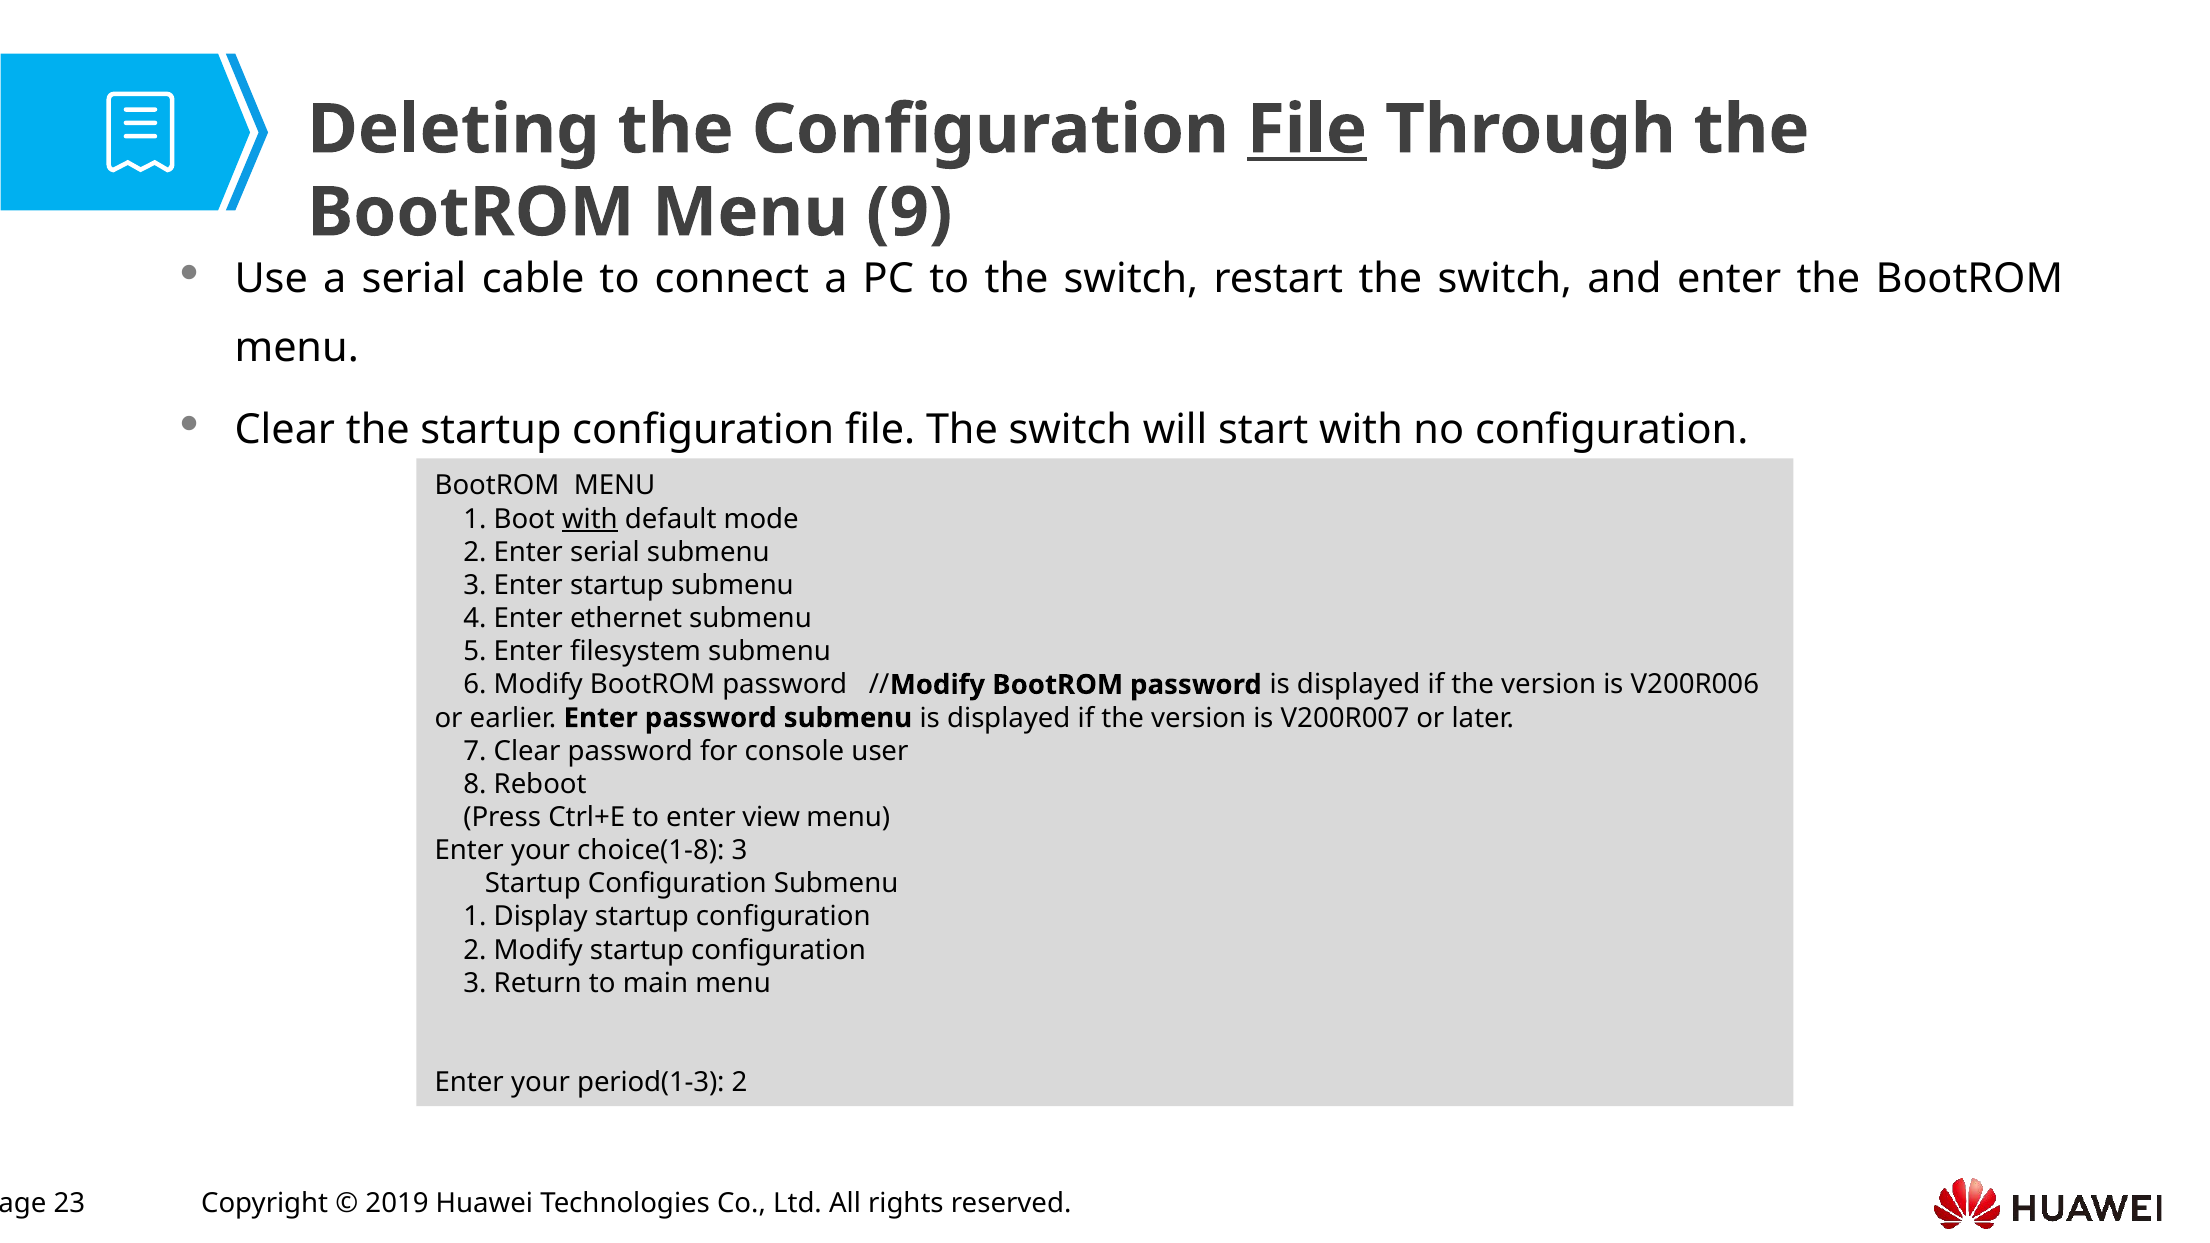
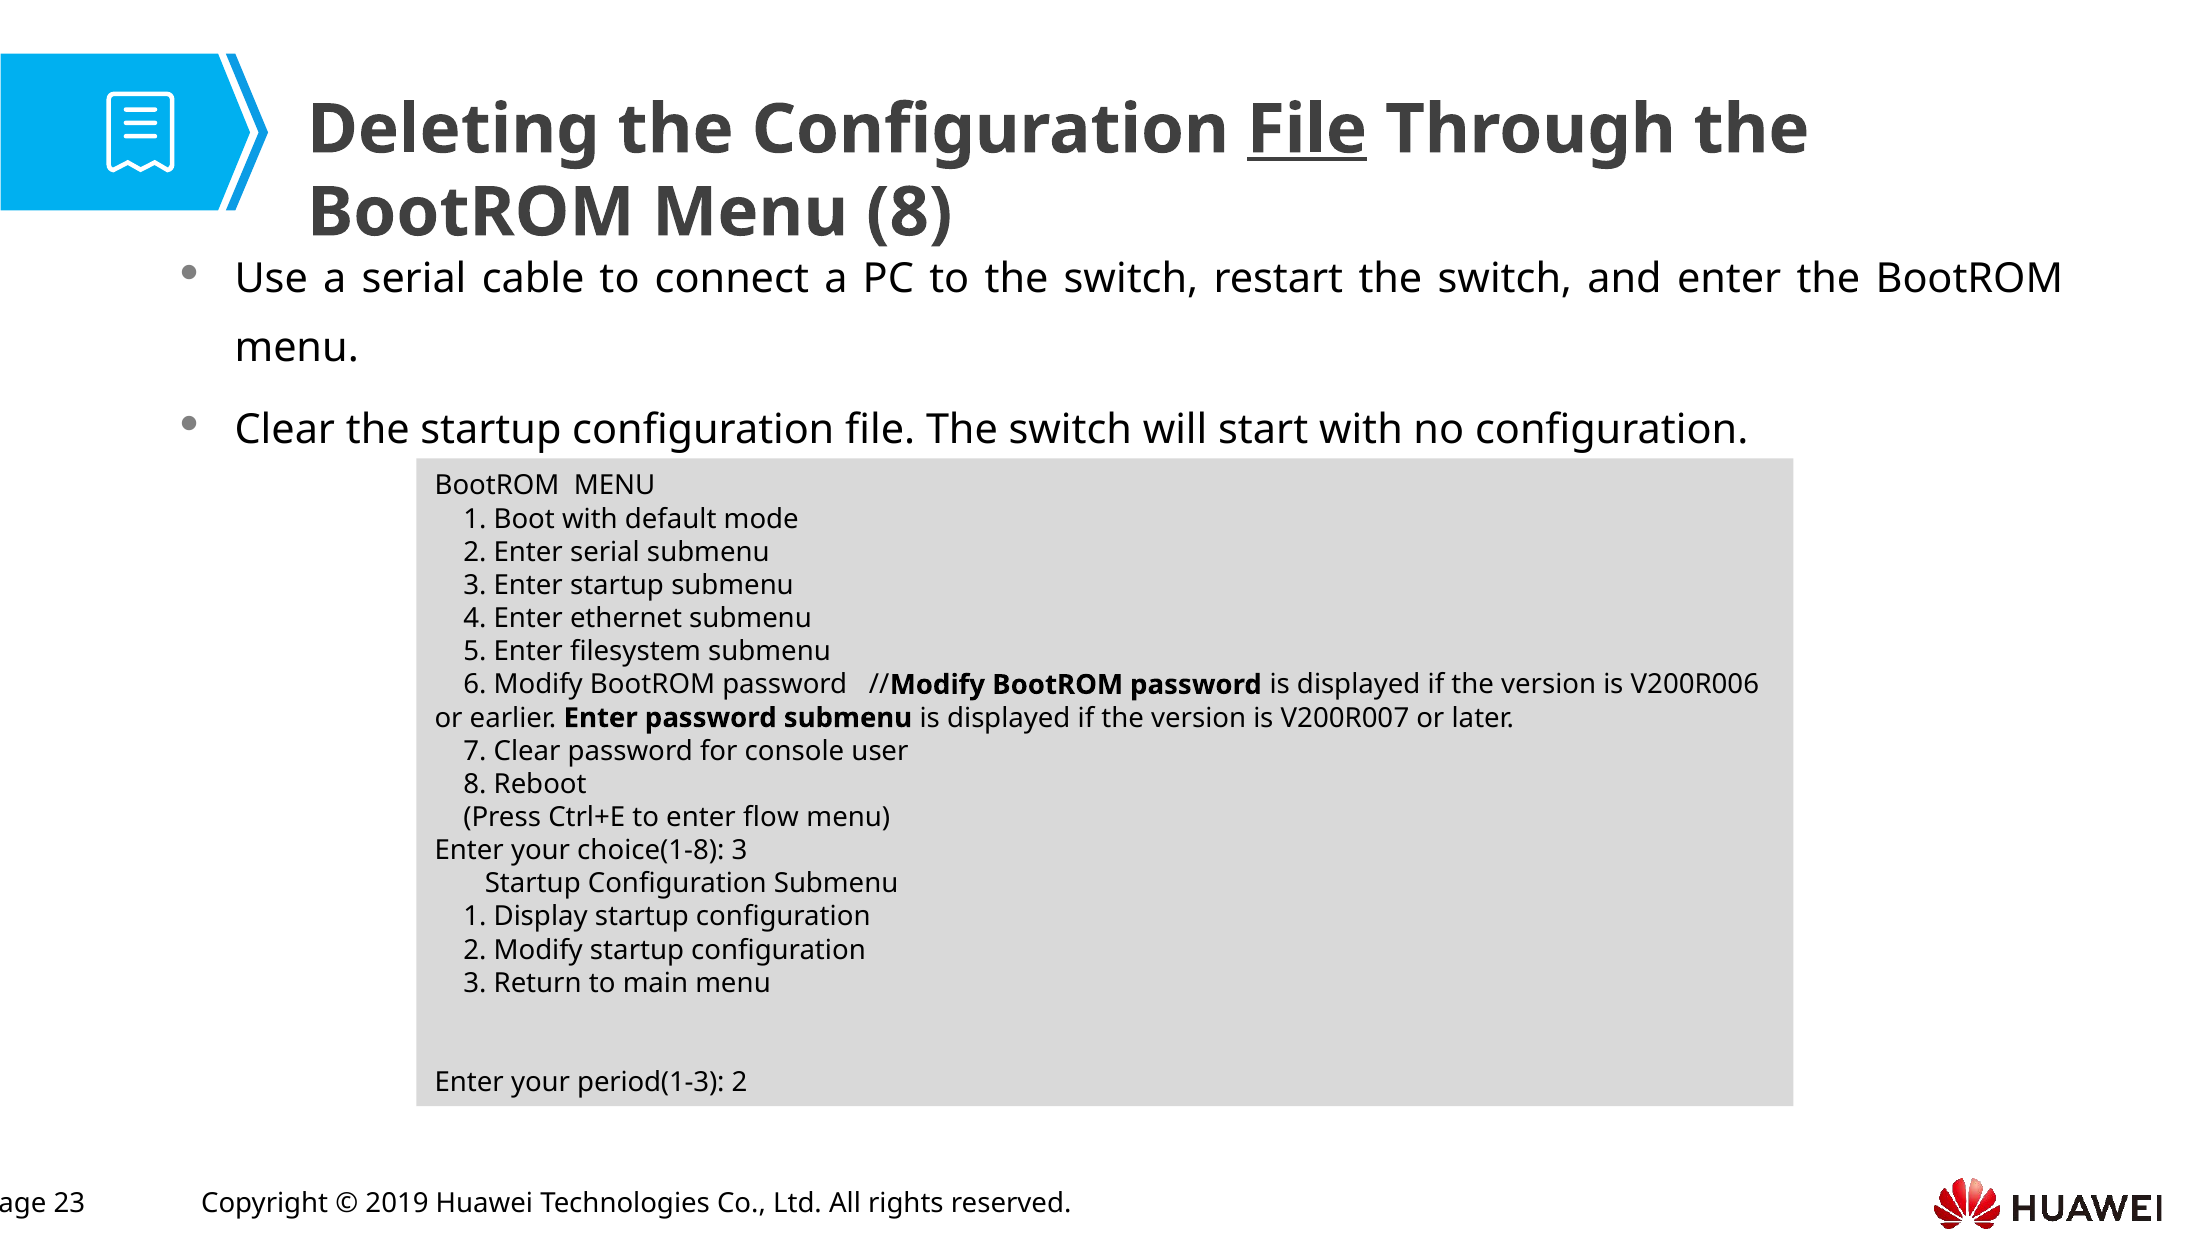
Menu 9: 9 -> 8
with at (590, 519) underline: present -> none
view: view -> flow
